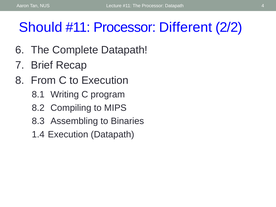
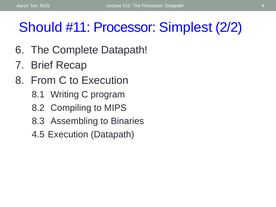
Different: Different -> Simplest
1.4: 1.4 -> 4.5
